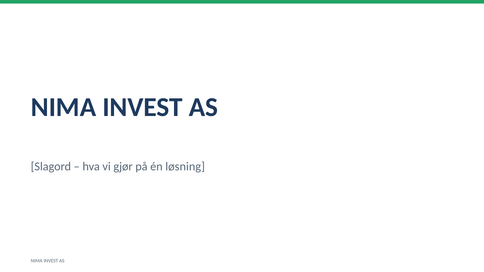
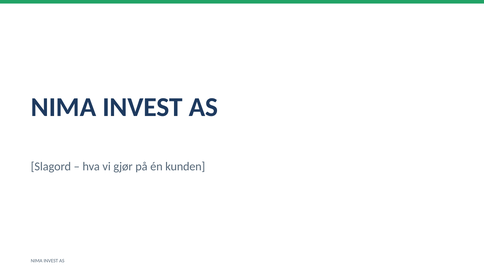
løsning: løsning -> kunden
